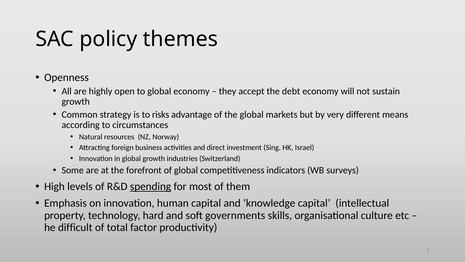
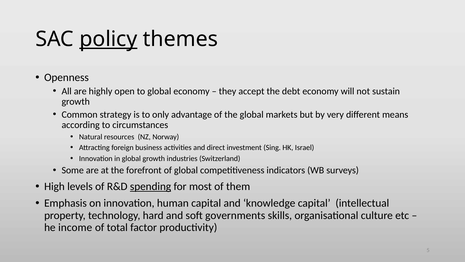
policy underline: none -> present
risks: risks -> only
difficult: difficult -> income
